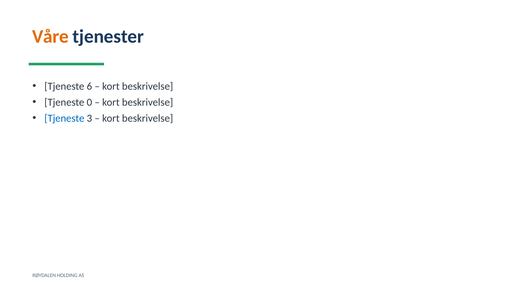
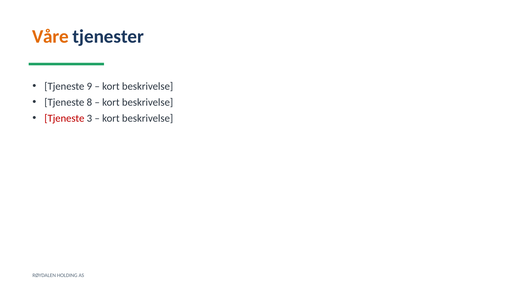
6: 6 -> 9
0: 0 -> 8
Tjeneste at (64, 118) colour: blue -> red
